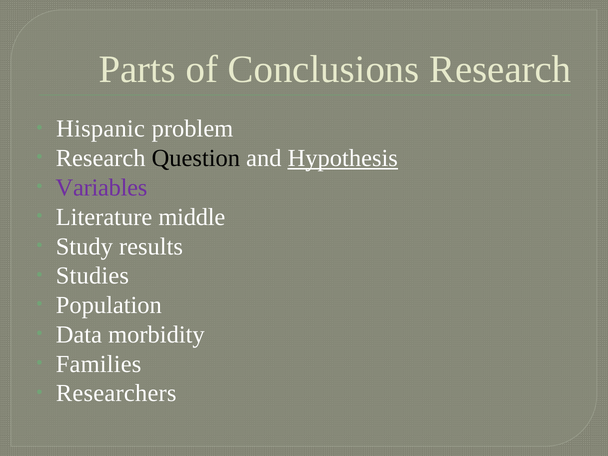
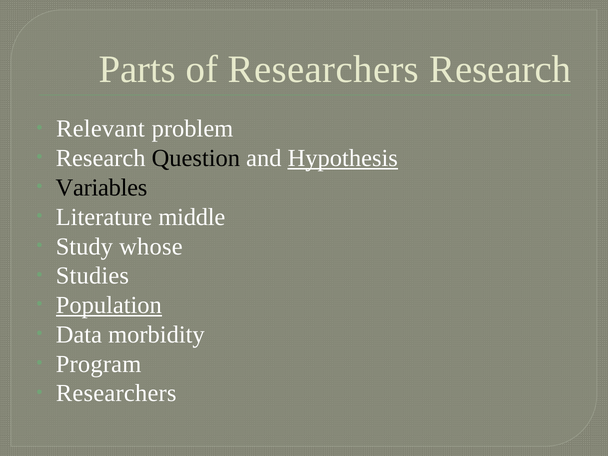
of Conclusions: Conclusions -> Researchers
Hispanic: Hispanic -> Relevant
Variables colour: purple -> black
results: results -> whose
Population underline: none -> present
Families: Families -> Program
